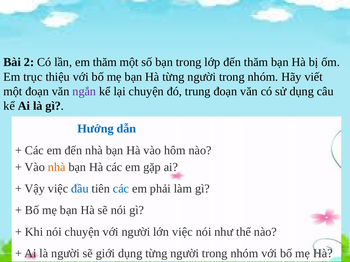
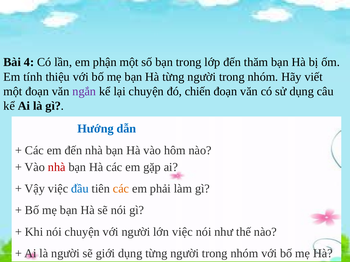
2: 2 -> 4
em thăm: thăm -> phận
trục: trục -> tính
trung: trung -> chiến
nhà at (57, 167) colour: orange -> red
các at (121, 189) colour: blue -> orange
